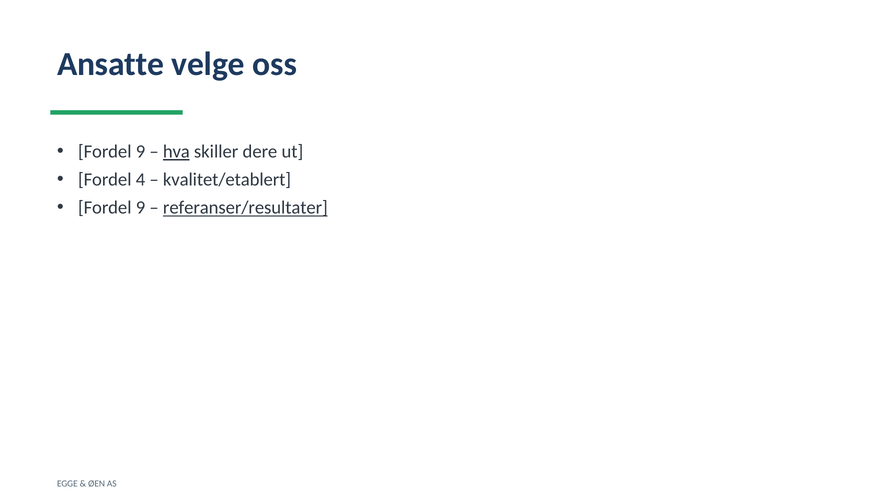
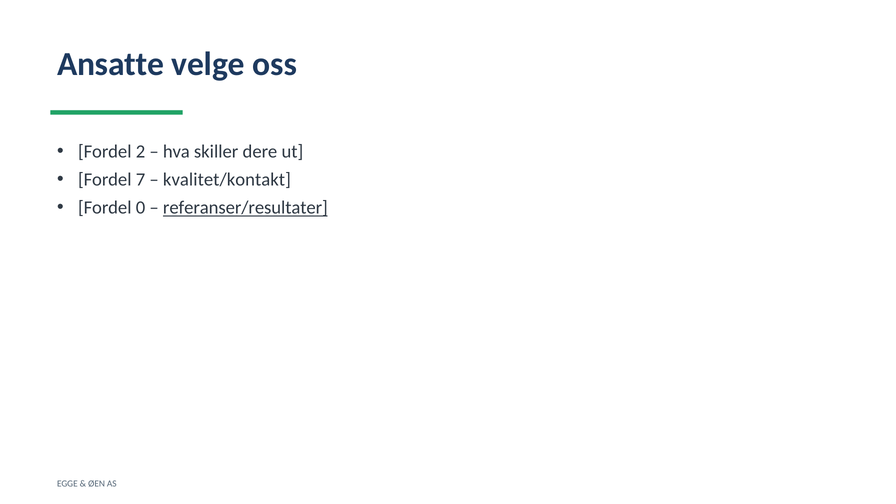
9 at (141, 152): 9 -> 2
hva underline: present -> none
4: 4 -> 7
kvalitet/etablert: kvalitet/etablert -> kvalitet/kontakt
9 at (141, 208): 9 -> 0
